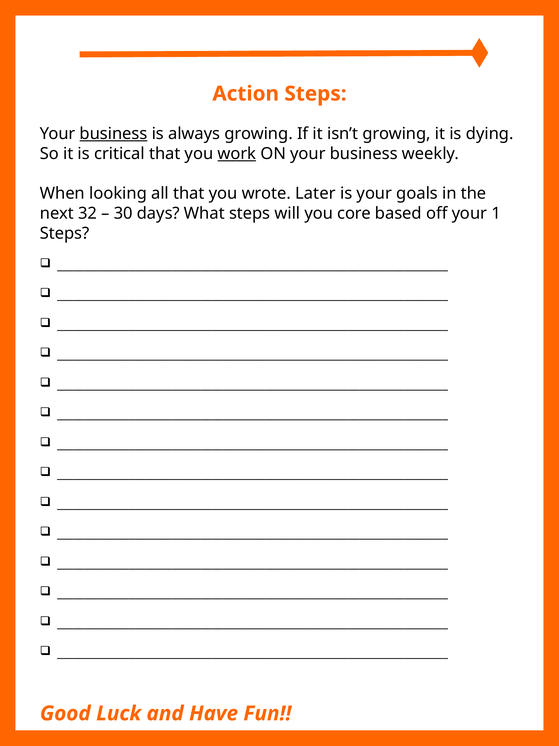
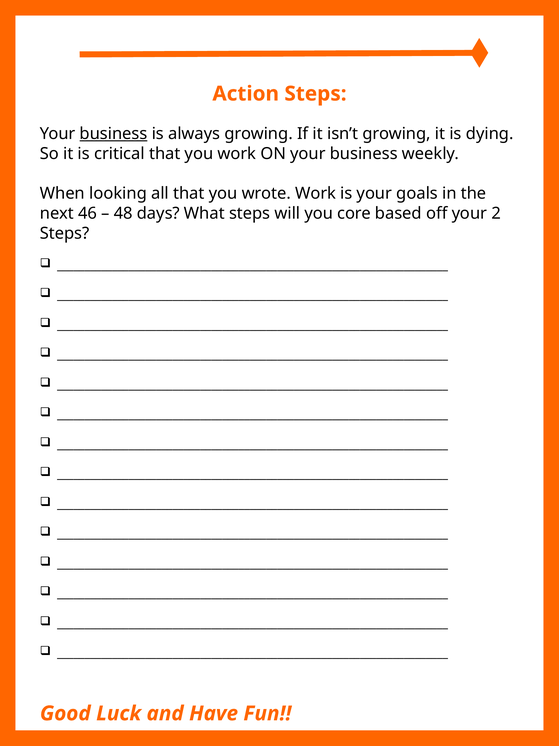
work at (237, 154) underline: present -> none
wrote Later: Later -> Work
32: 32 -> 46
30: 30 -> 48
1: 1 -> 2
